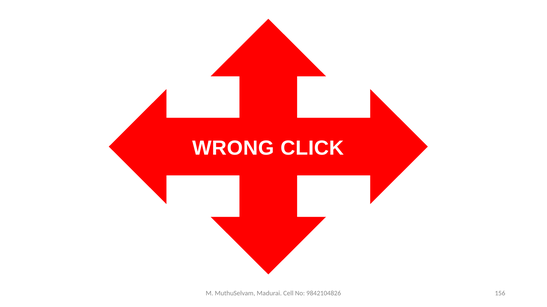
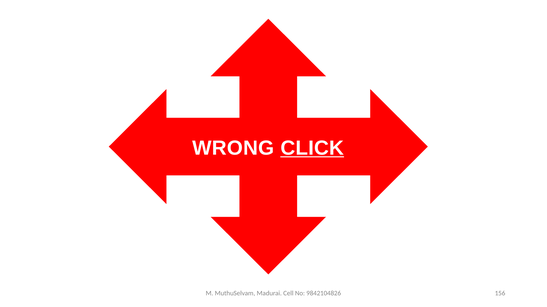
CLICK underline: none -> present
